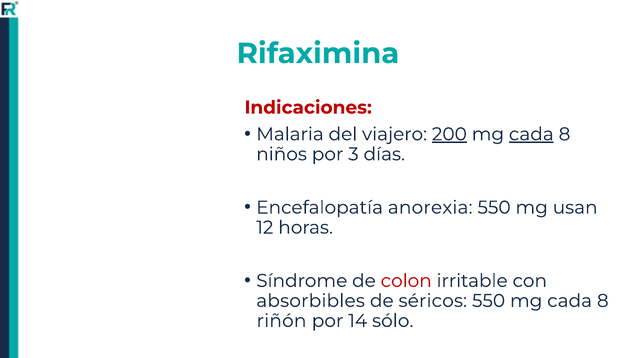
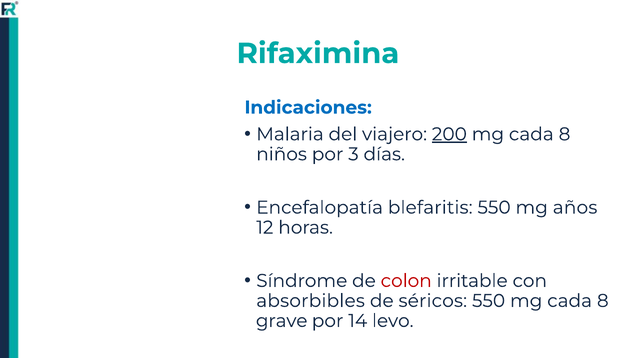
Indicaciones colour: red -> blue
cada at (531, 134) underline: present -> none
anorexia: anorexia -> blefaritis
usan: usan -> años
riñón: riñón -> grave
sólo: sólo -> levo
